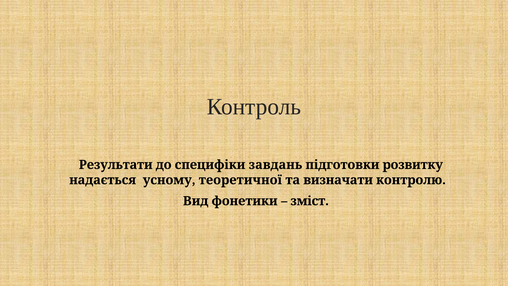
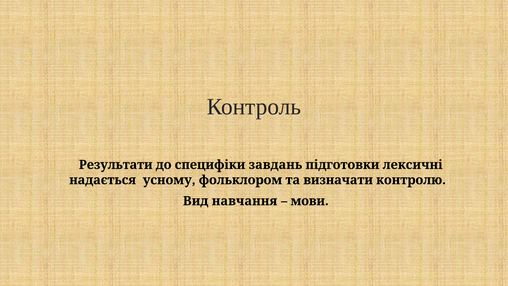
розвитку: розвитку -> лексичні
теоретичної: теоретичної -> фольклором
фонетики: фонетики -> навчання
зміст: зміст -> мови
